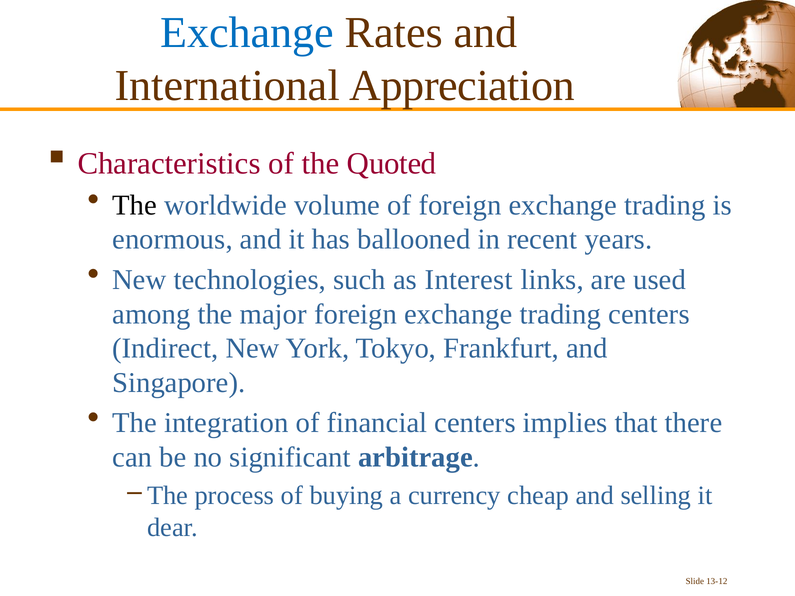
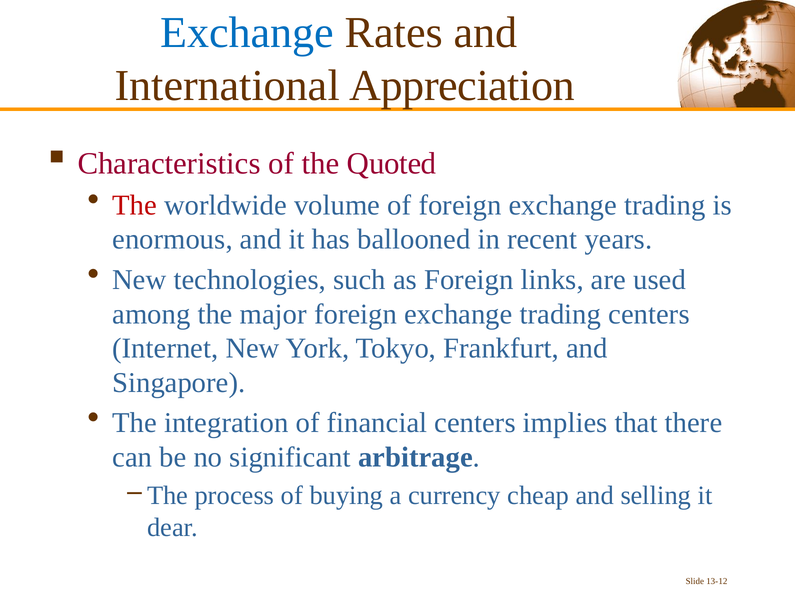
The at (135, 205) colour: black -> red
as Interest: Interest -> Foreign
Indirect: Indirect -> Internet
